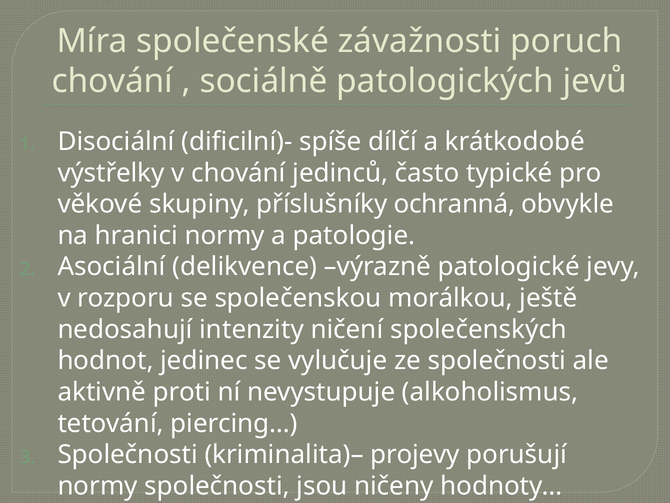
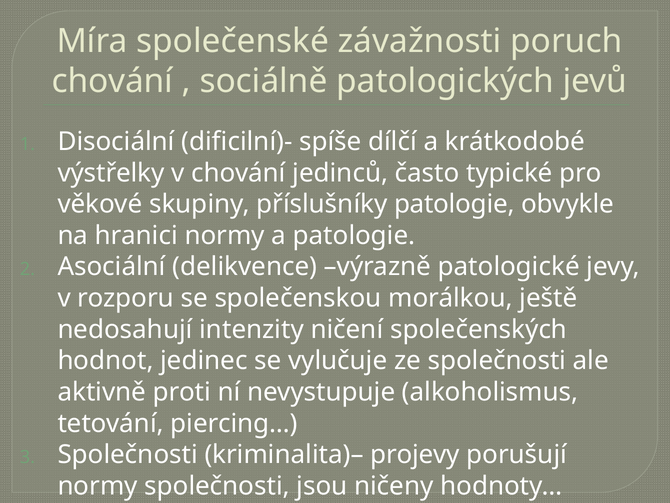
příslušníky ochranná: ochranná -> patologie
